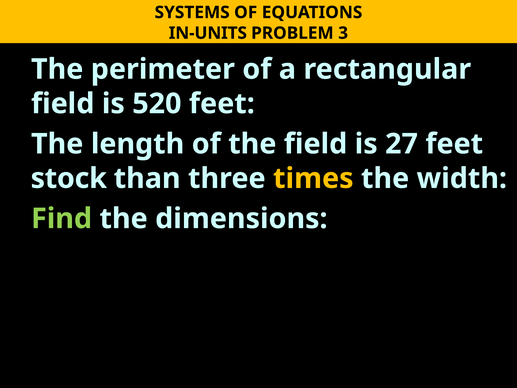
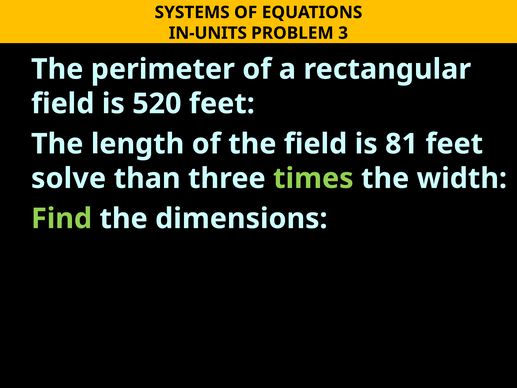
27: 27 -> 81
stock: stock -> solve
times colour: yellow -> light green
